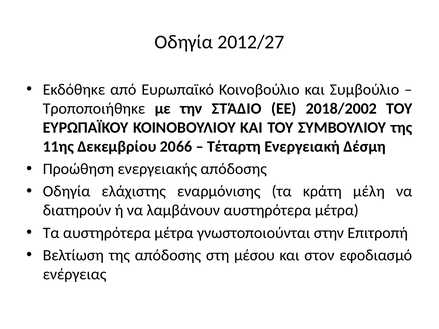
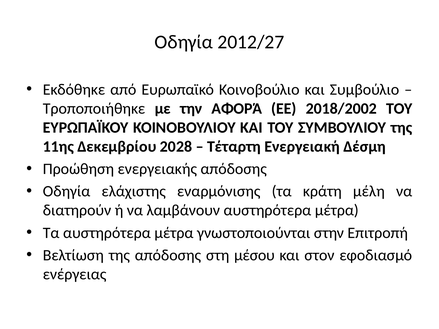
ΣΤΆΔΙΟ: ΣΤΆΔΙΟ -> ΑΦΟΡΆ
2066: 2066 -> 2028
